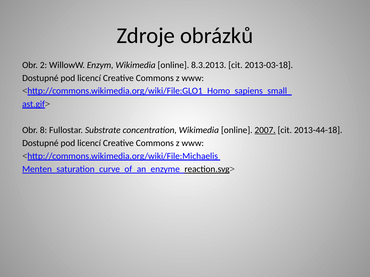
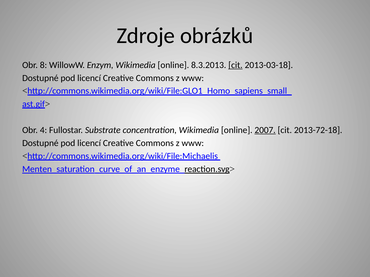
2: 2 -> 8
cit at (235, 65) underline: none -> present
8: 8 -> 4
2013-44-18: 2013-44-18 -> 2013-72-18
